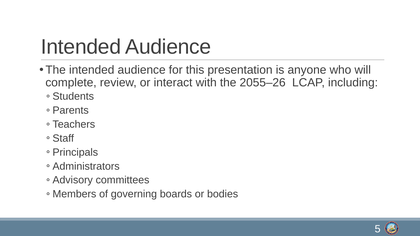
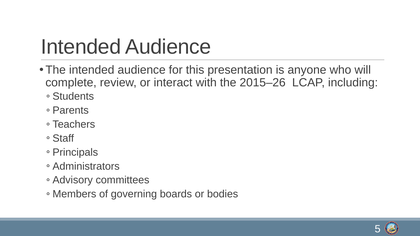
2055–26: 2055–26 -> 2015–26
